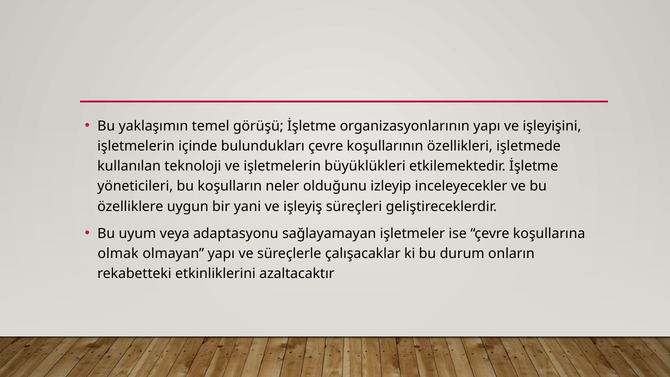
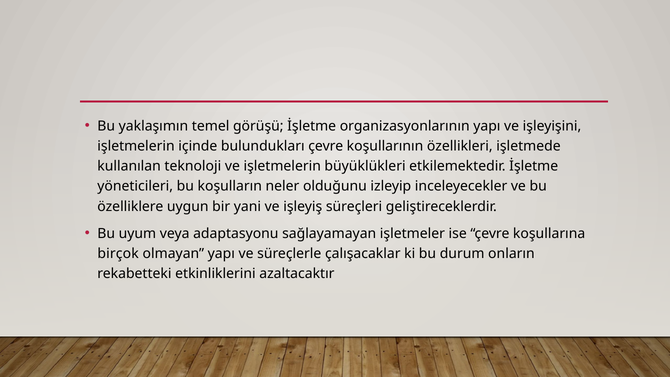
olmak: olmak -> birçok
